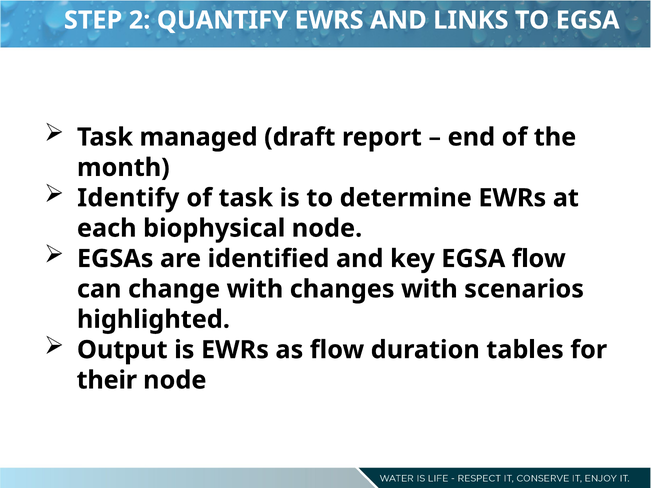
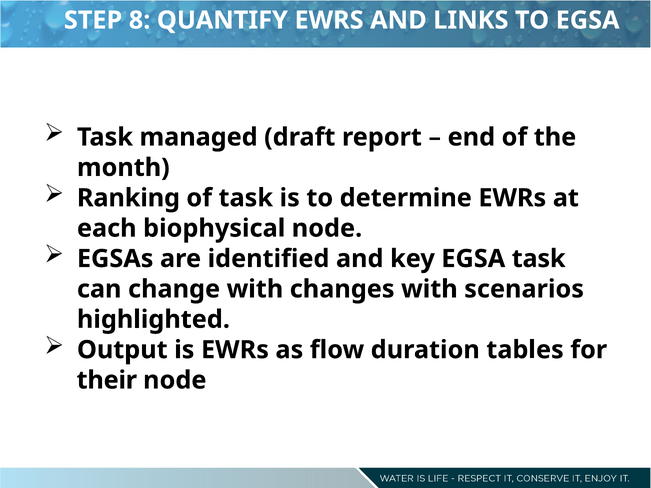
2: 2 -> 8
Identify: Identify -> Ranking
EGSA flow: flow -> task
